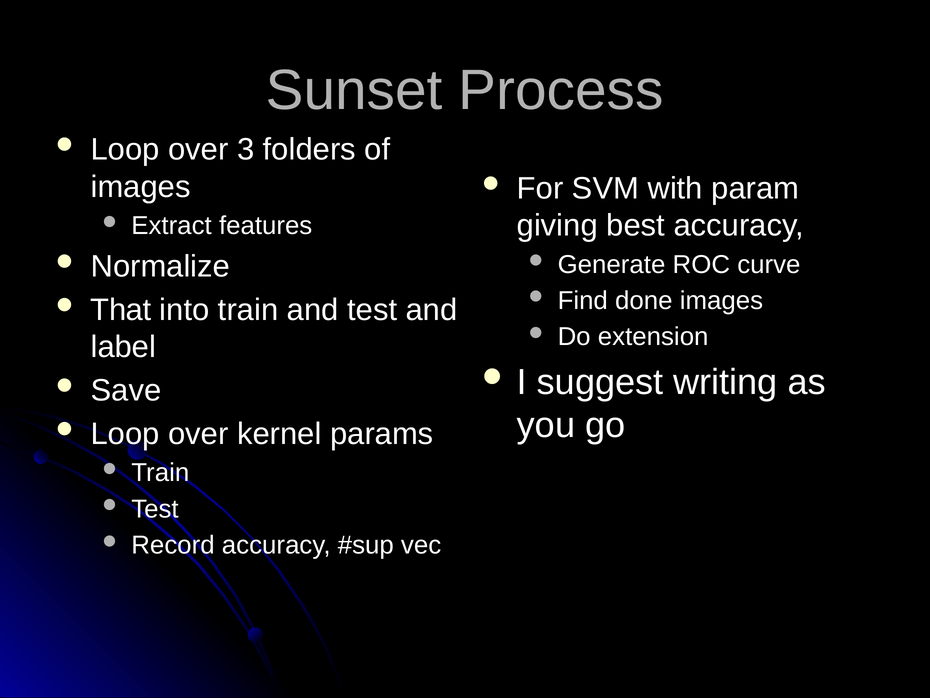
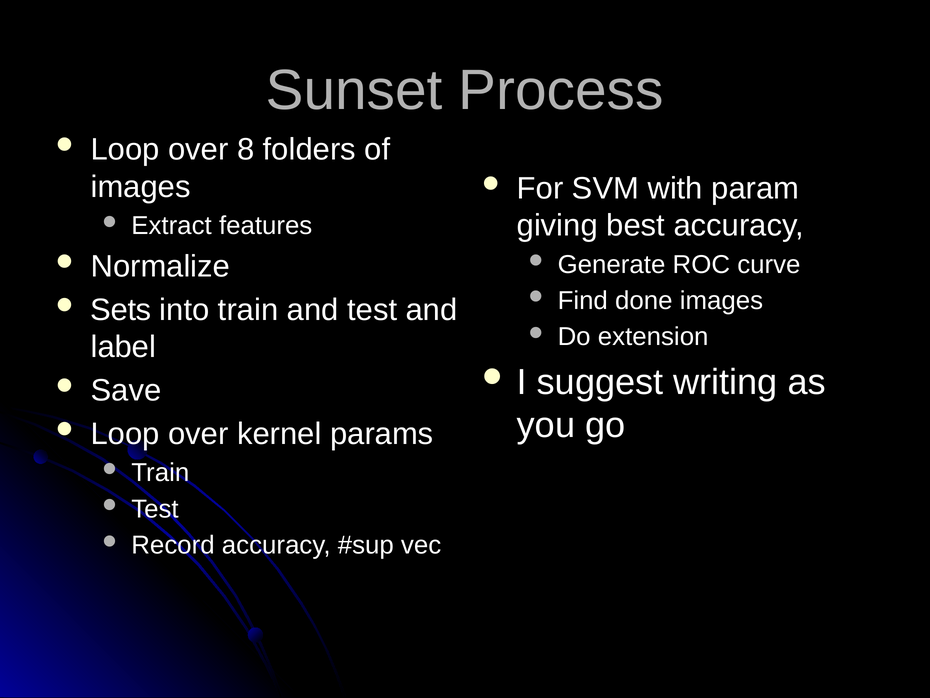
3: 3 -> 8
That: That -> Sets
